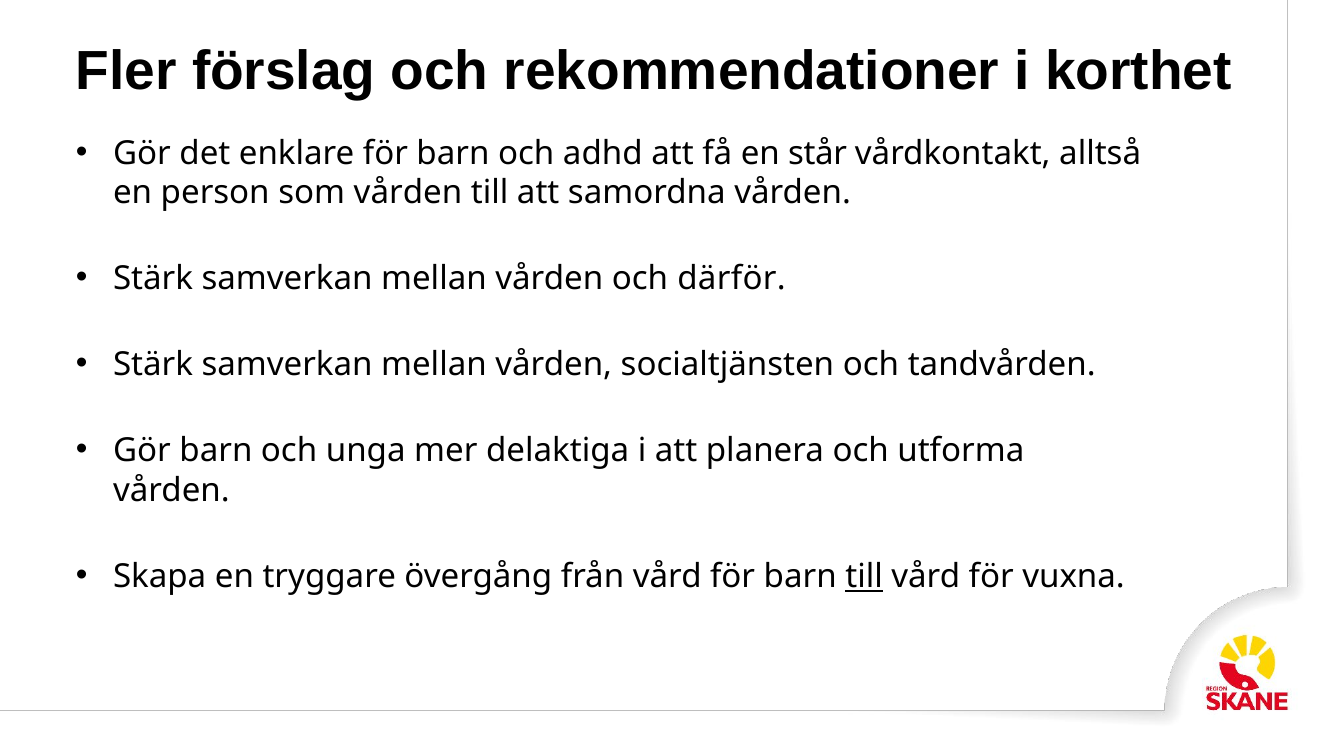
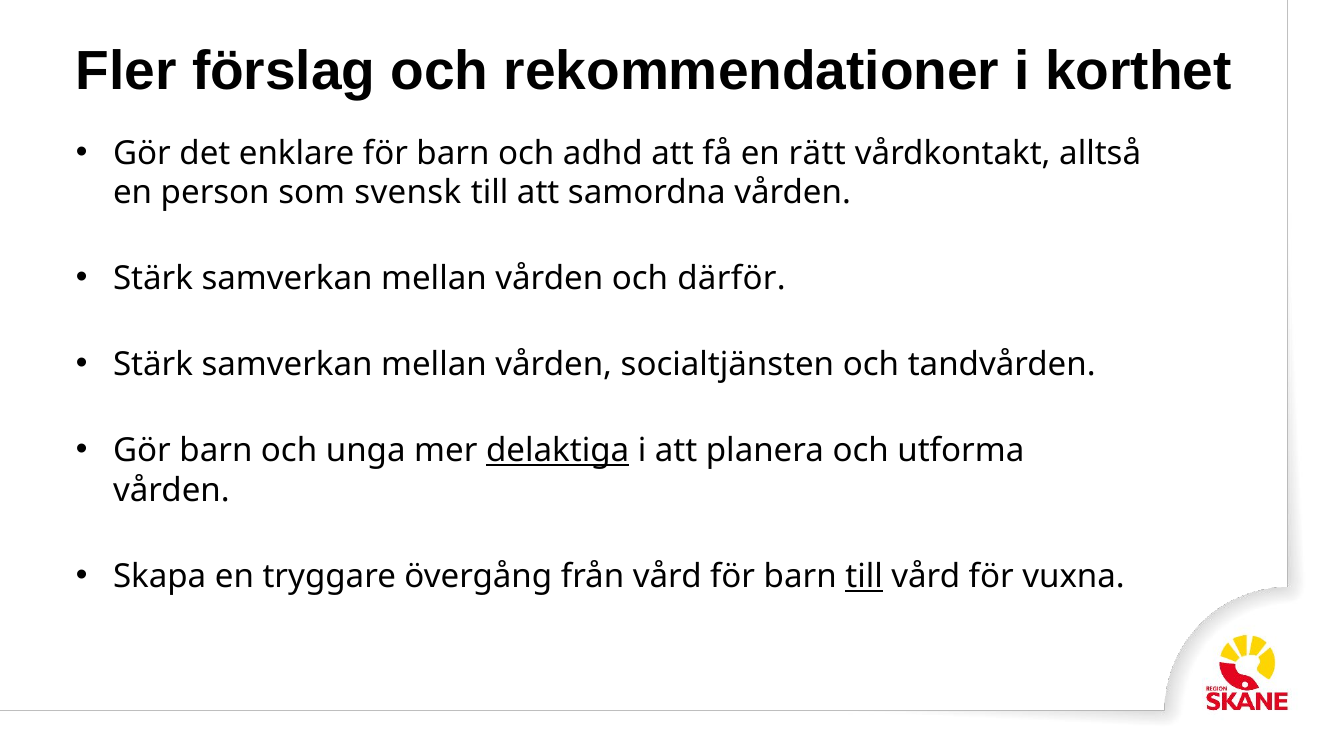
står: står -> rätt
som vården: vården -> svensk
delaktiga underline: none -> present
